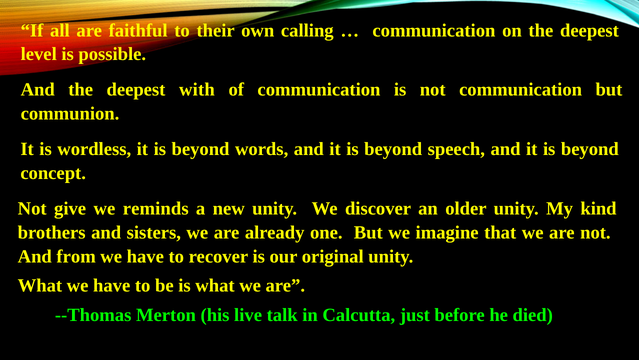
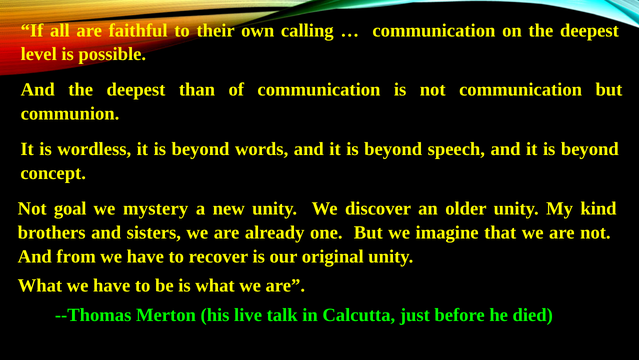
with: with -> than
give: give -> goal
reminds: reminds -> mystery
